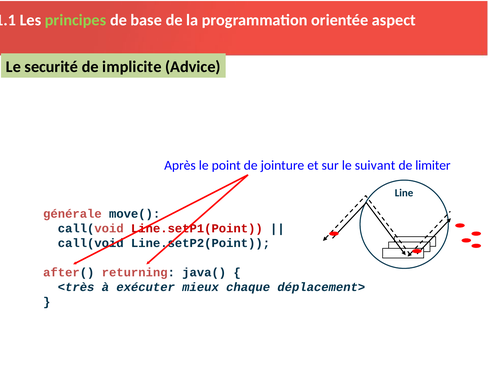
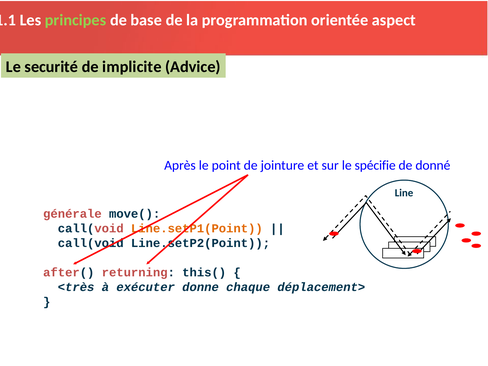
suivant: suivant -> spécifie
limiter: limiter -> donné
Line.setP1(Point colour: red -> orange
java(: java( -> this(
mieux: mieux -> donne
